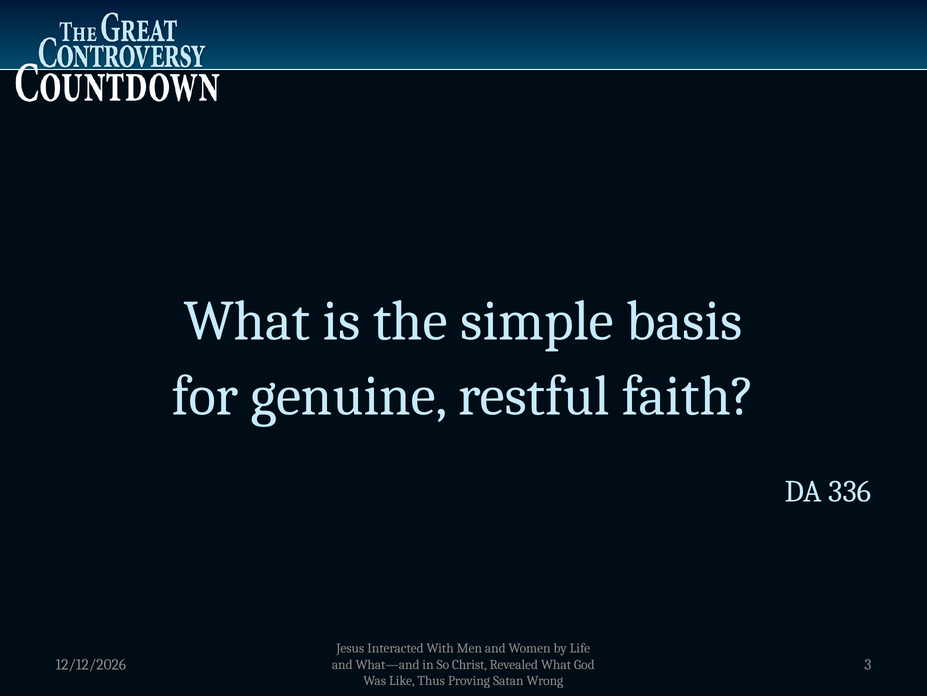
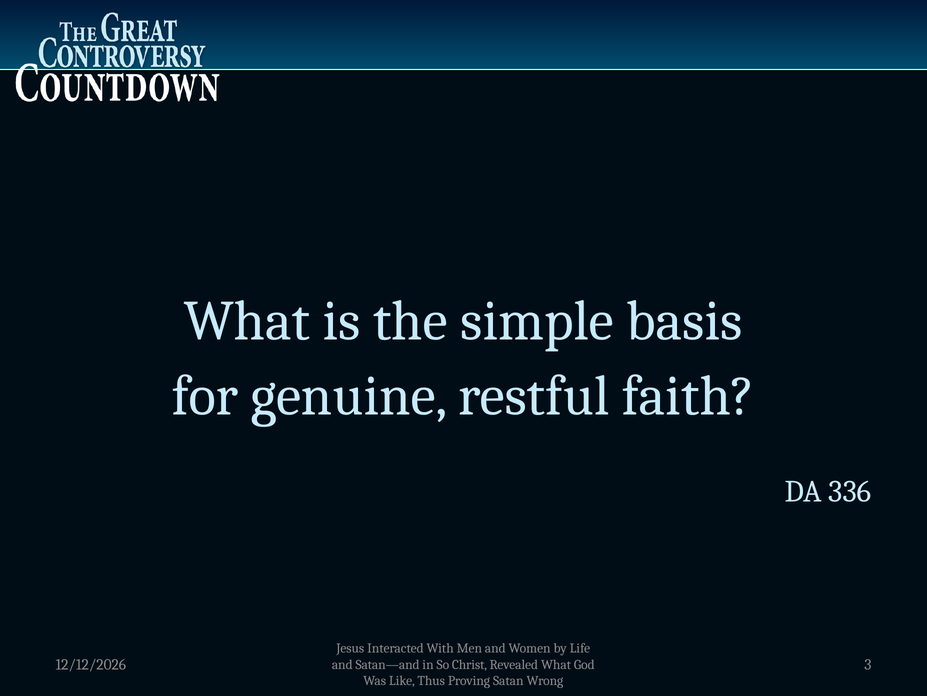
What—and: What—and -> Satan—and
